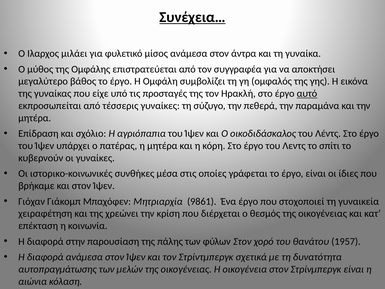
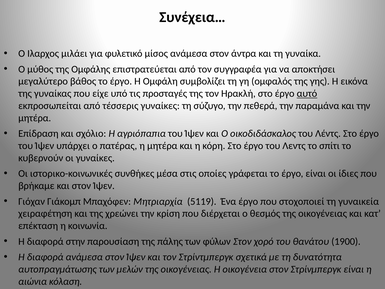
Συνέχεια… underline: present -> none
9861: 9861 -> 5119
1957: 1957 -> 1900
